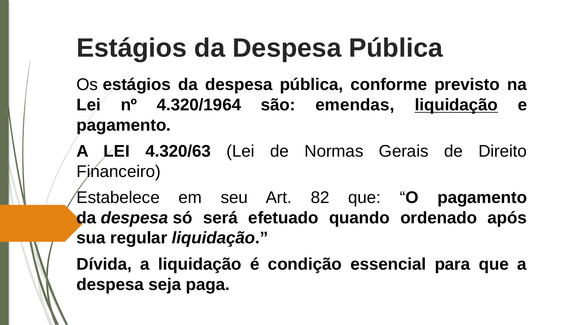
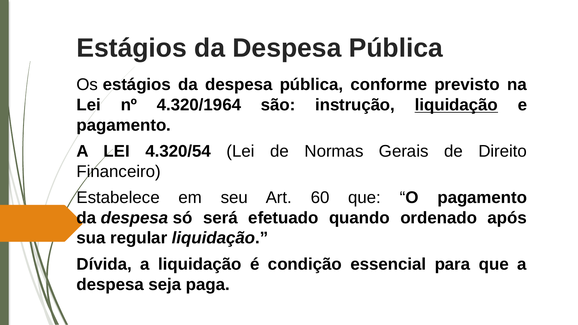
emendas: emendas -> instrução
4.320/63: 4.320/63 -> 4.320/54
82: 82 -> 60
